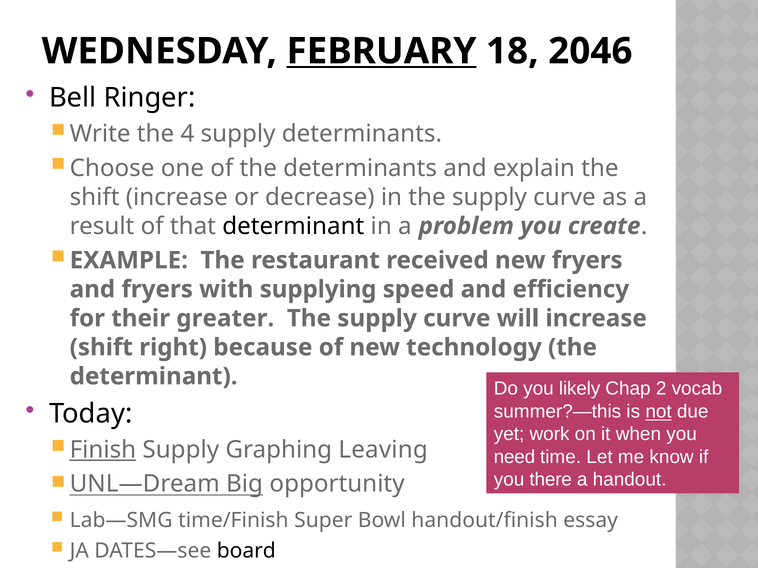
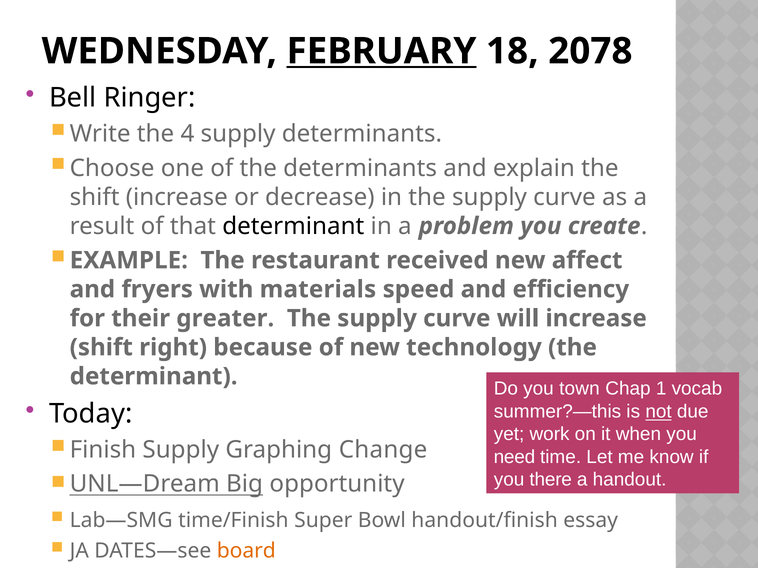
2046: 2046 -> 2078
new fryers: fryers -> affect
supplying: supplying -> materials
likely: likely -> town
2: 2 -> 1
Finish underline: present -> none
Leaving: Leaving -> Change
board colour: black -> orange
